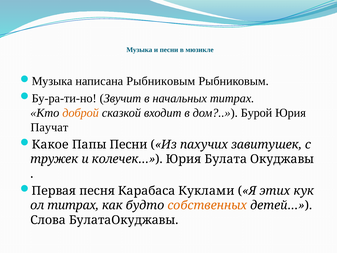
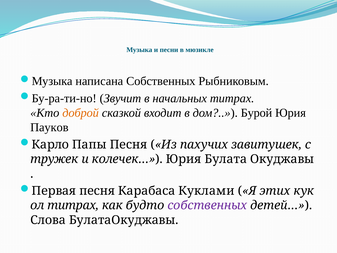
написана Рыбниковым: Рыбниковым -> Собственных
Паучат: Паучат -> Пауков
Какое: Какое -> Карло
Папы Песни: Песни -> Песня
собственных at (207, 205) colour: orange -> purple
